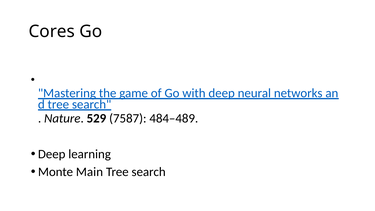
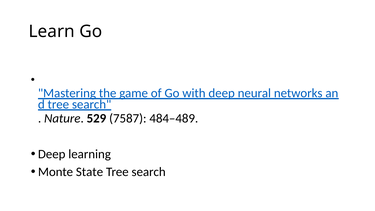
Cores: Cores -> Learn
Main: Main -> State
